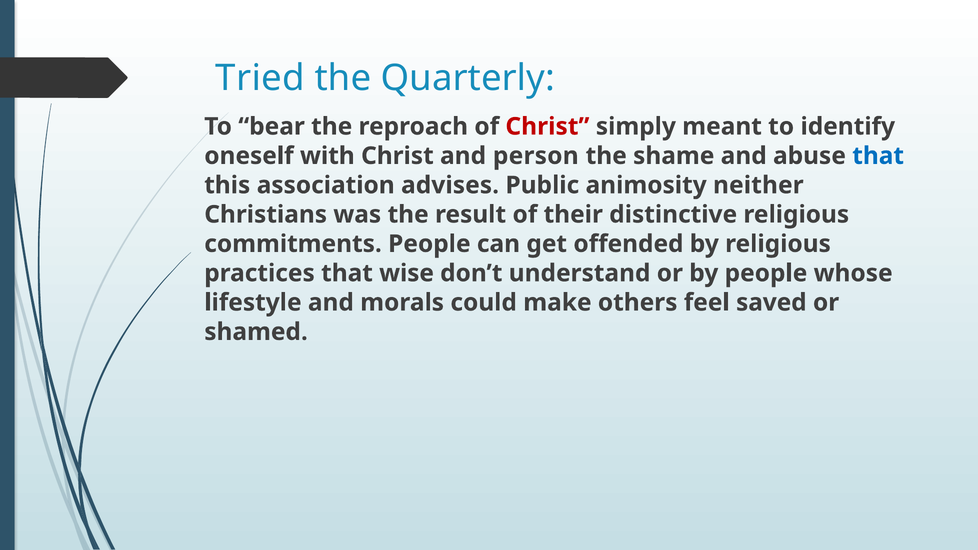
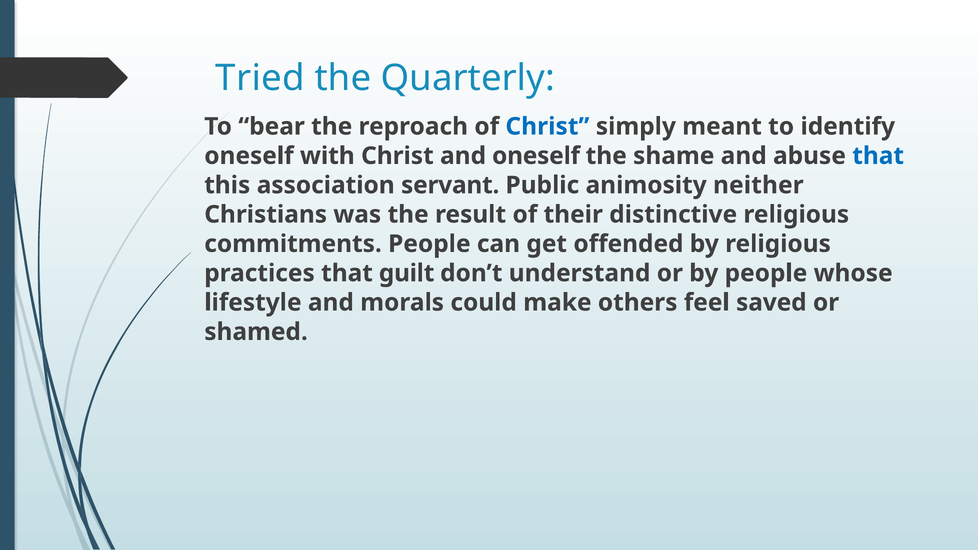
Christ at (547, 127) colour: red -> blue
and person: person -> oneself
advises: advises -> servant
wise: wise -> guilt
